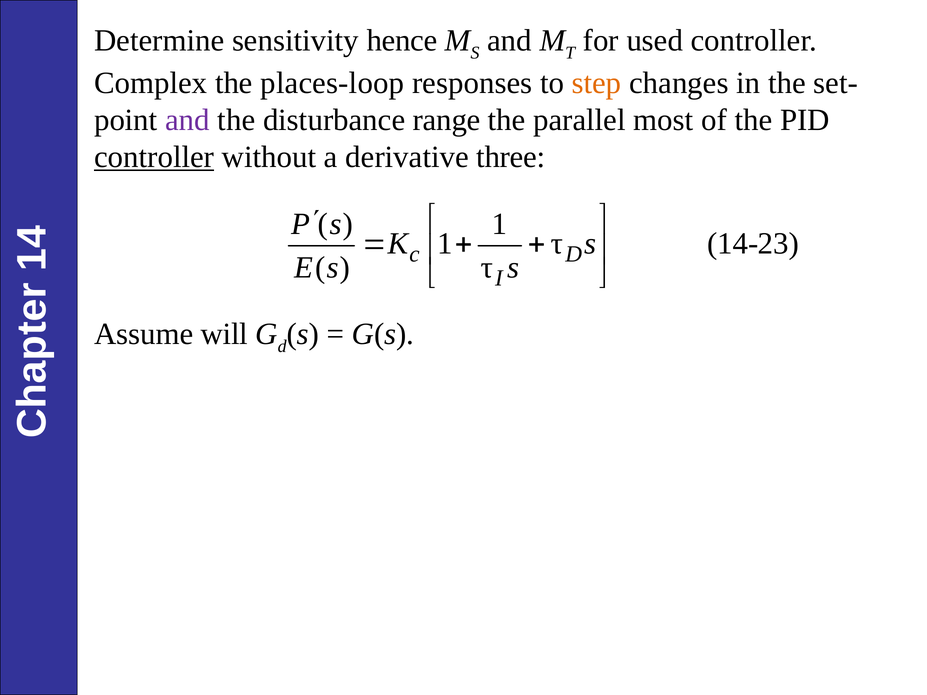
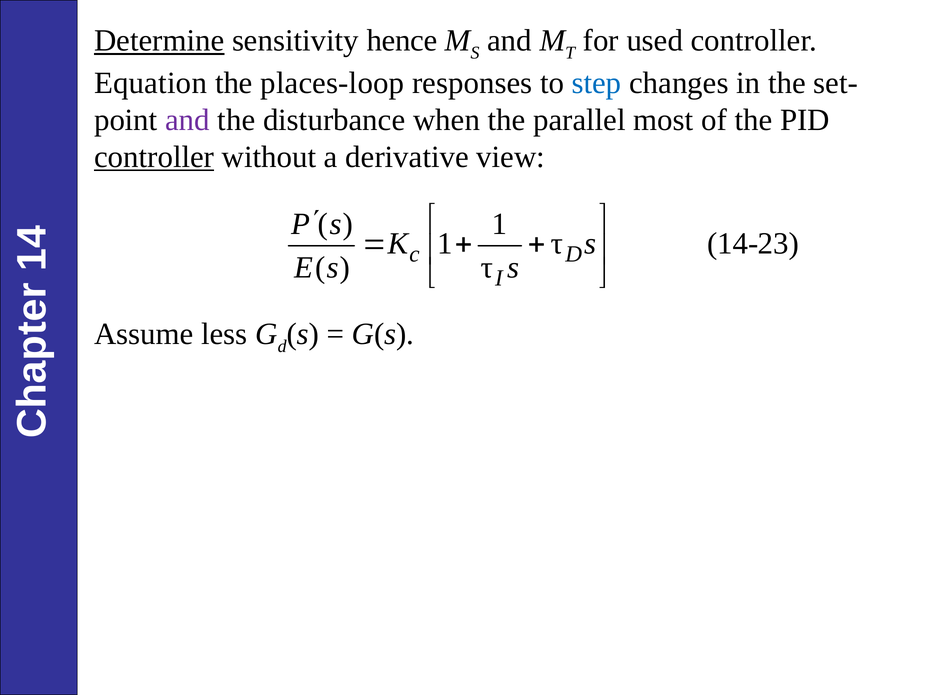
Determine underline: none -> present
Complex: Complex -> Equation
step colour: orange -> blue
range: range -> when
three: three -> view
will: will -> less
